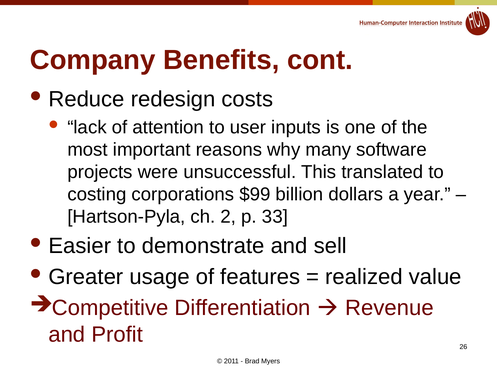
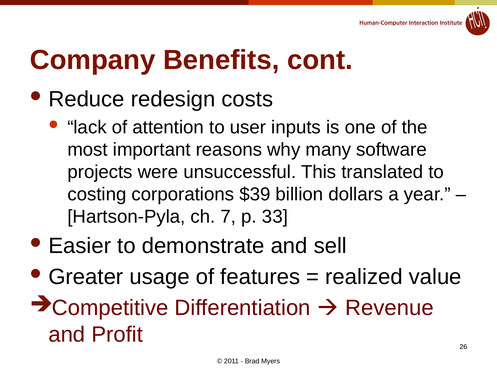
$99: $99 -> $39
2: 2 -> 7
